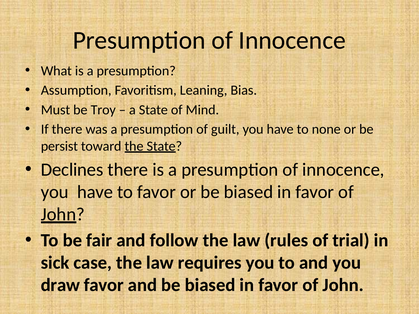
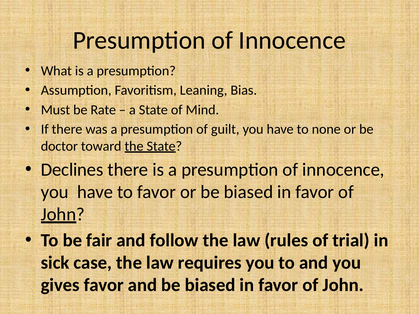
Troy: Troy -> Rate
persist: persist -> doctor
draw: draw -> gives
